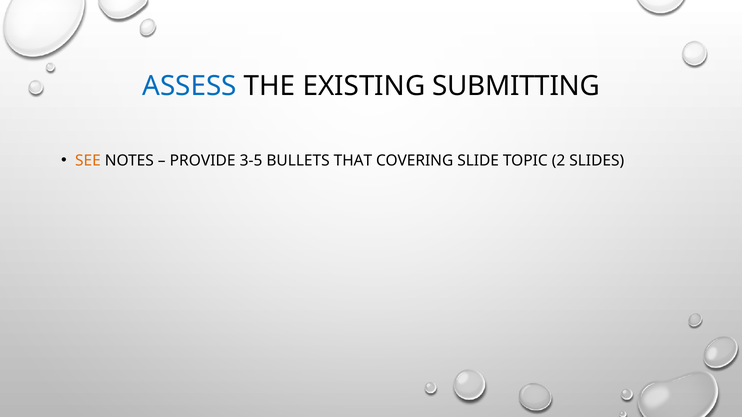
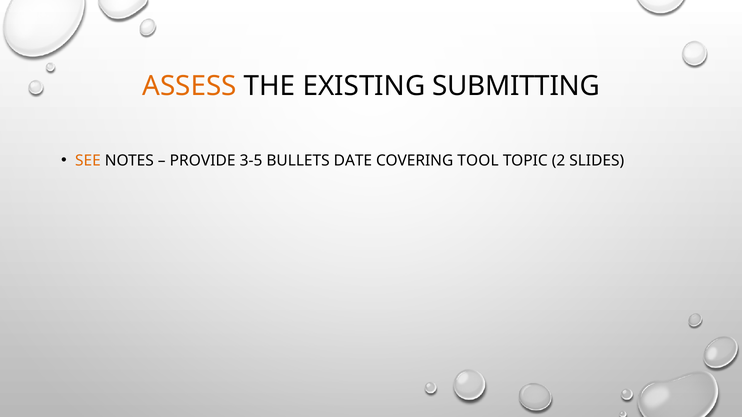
ASSESS colour: blue -> orange
THAT: THAT -> DATE
SLIDE: SLIDE -> TOOL
